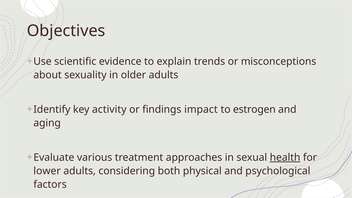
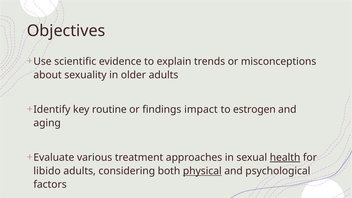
activity: activity -> routine
lower: lower -> libido
physical underline: none -> present
